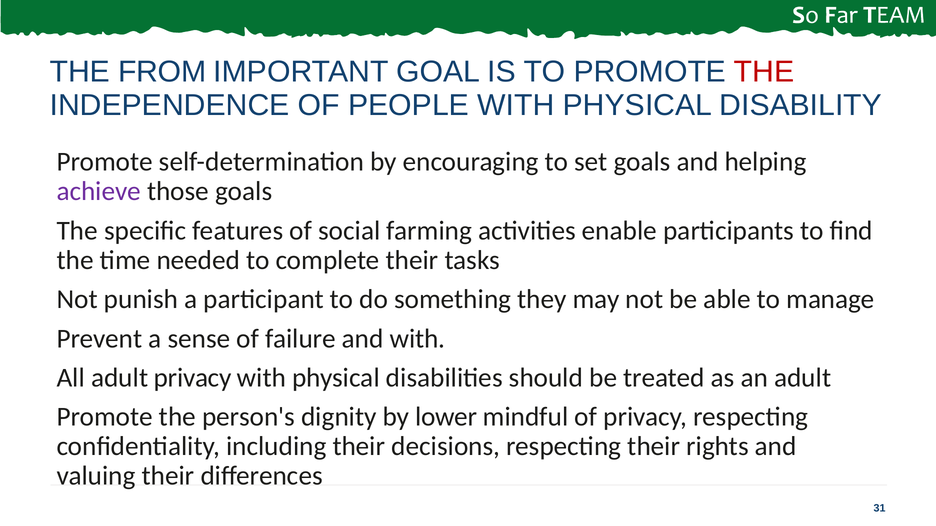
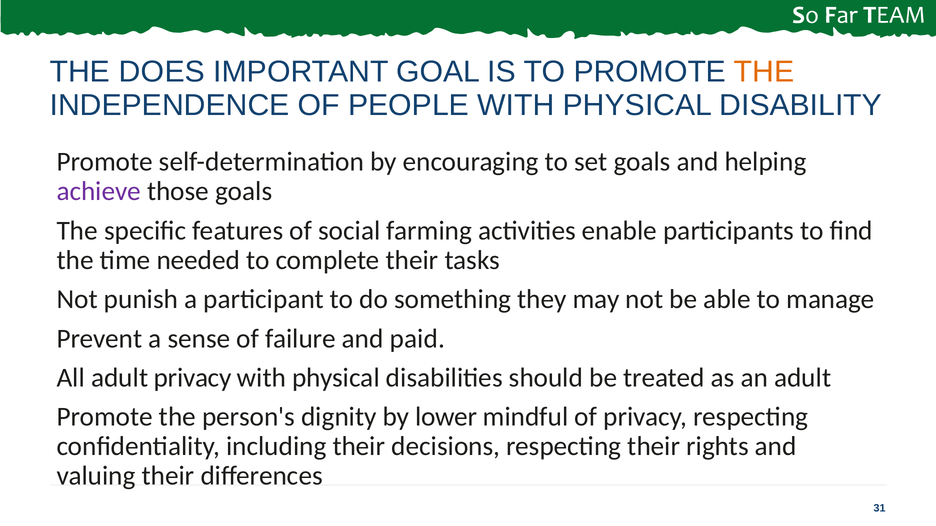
FROM: FROM -> DOES
THE at (764, 72) colour: red -> orange
and with: with -> paid
